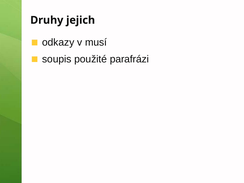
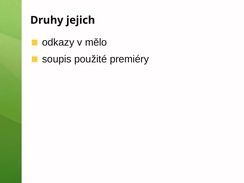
musí: musí -> mělo
parafrázi: parafrázi -> premiéry
